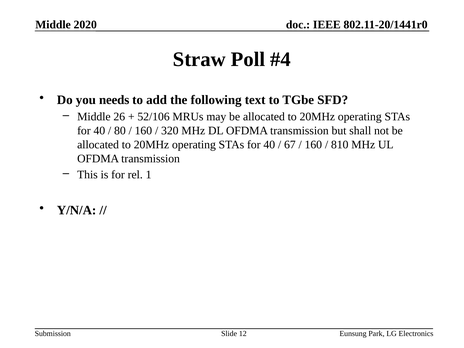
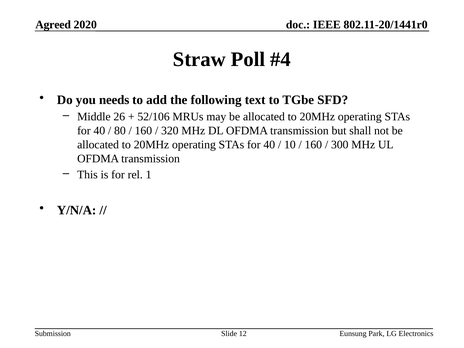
Middle at (53, 25): Middle -> Agreed
67: 67 -> 10
810: 810 -> 300
